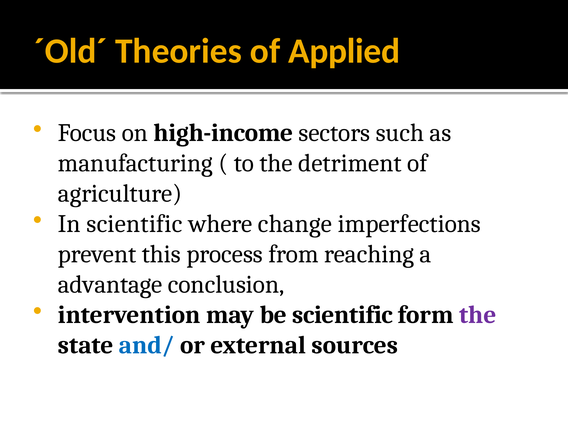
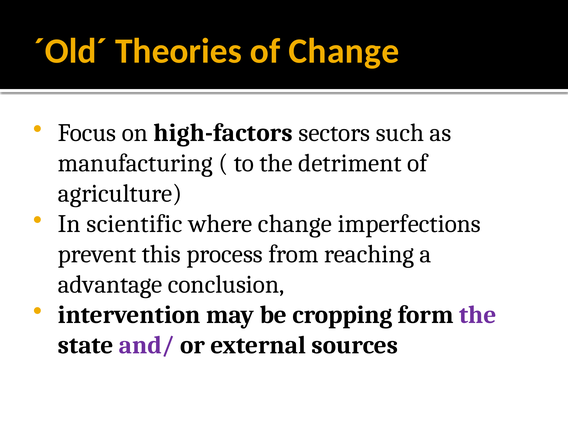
of Applied: Applied -> Change
high-income: high-income -> high-factors
be scientific: scientific -> cropping
and/ colour: blue -> purple
